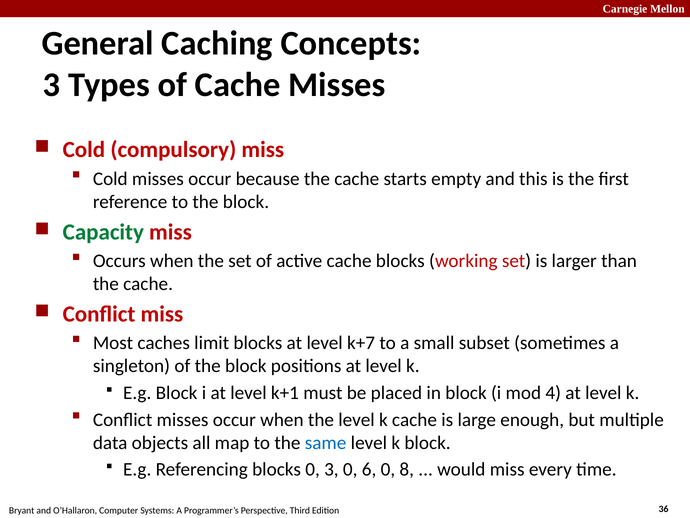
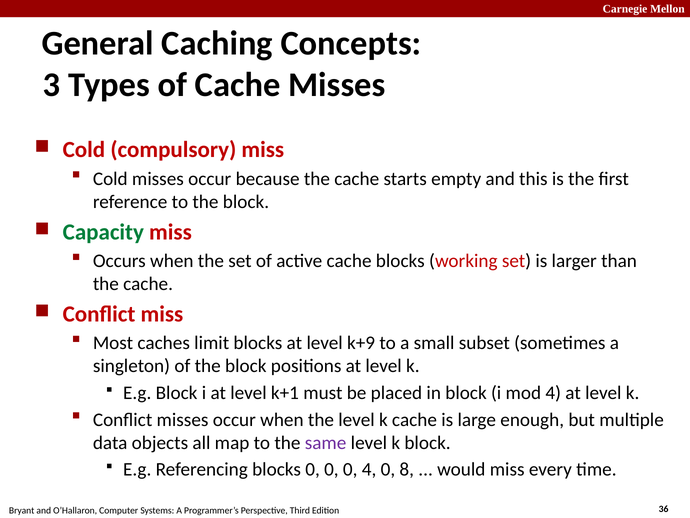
k+7: k+7 -> k+9
same colour: blue -> purple
blocks 0 3: 3 -> 0
0 6: 6 -> 4
